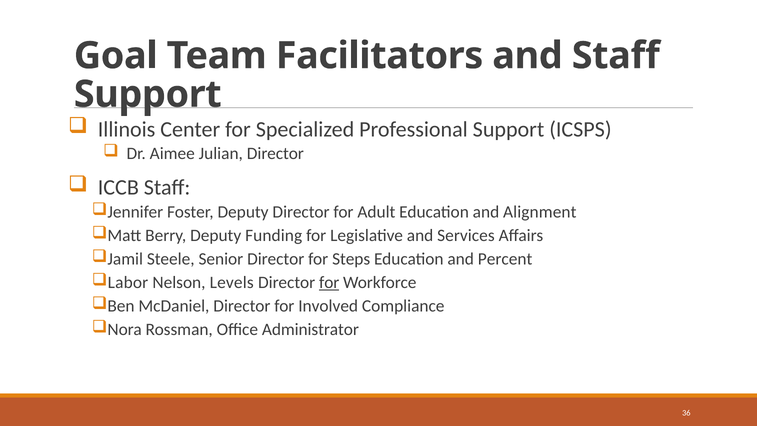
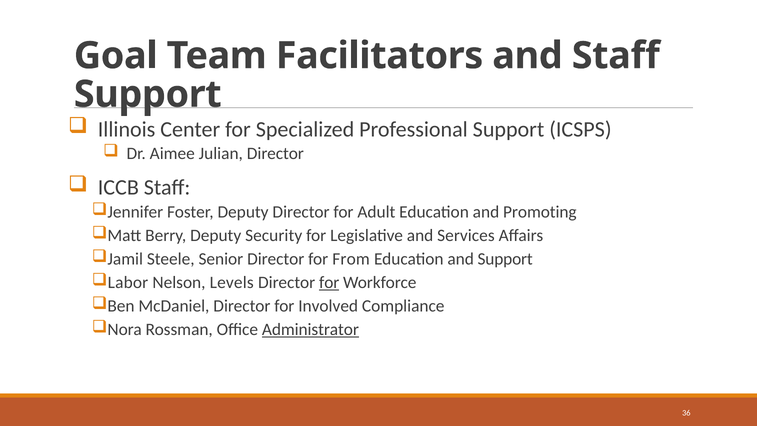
Alignment: Alignment -> Promoting
Funding: Funding -> Security
Steps: Steps -> From
and Percent: Percent -> Support
Administrator underline: none -> present
